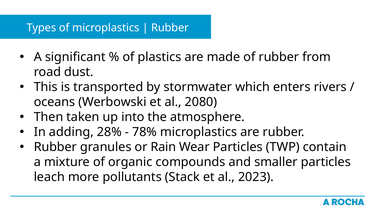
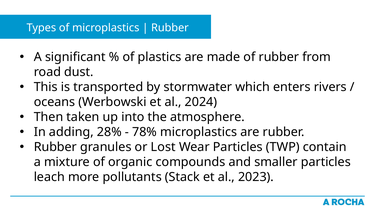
2080: 2080 -> 2024
Rain: Rain -> Lost
